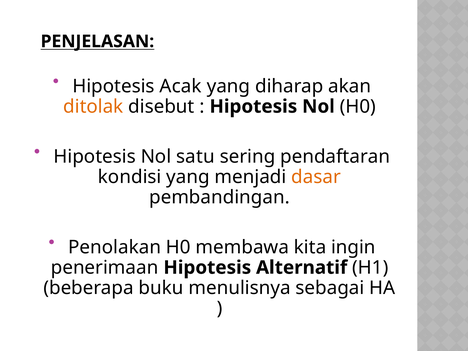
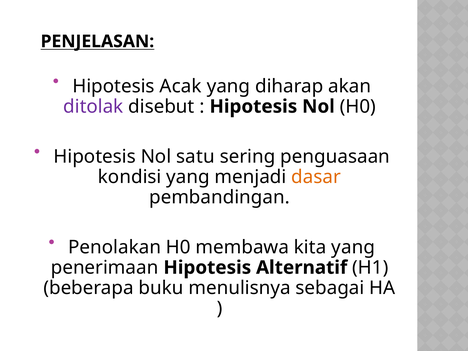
ditolak colour: orange -> purple
pendaftaran: pendaftaran -> penguasaan
kita ingin: ingin -> yang
